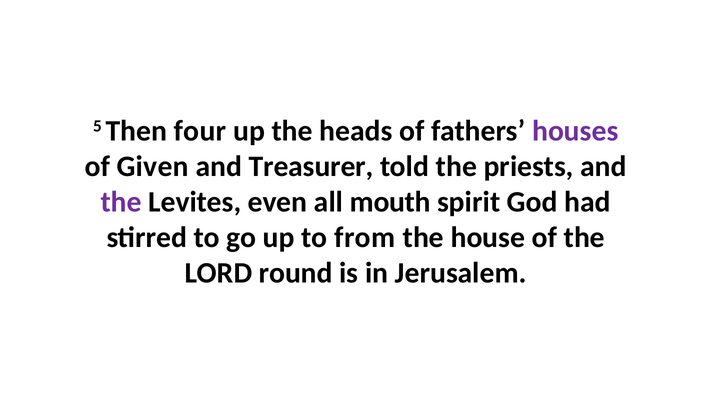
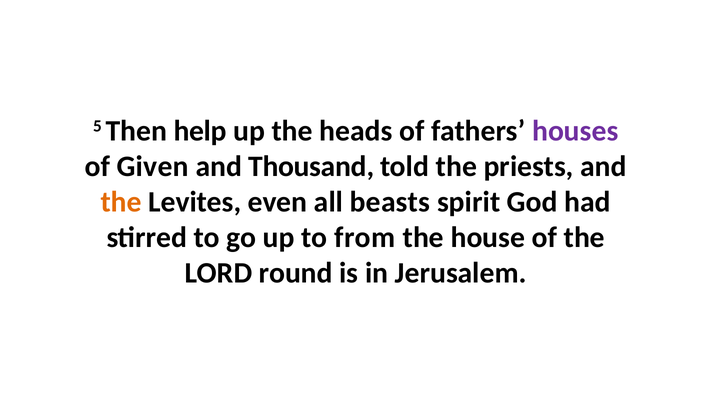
four: four -> help
Treasurer: Treasurer -> Thousand
the at (121, 202) colour: purple -> orange
mouth: mouth -> beasts
